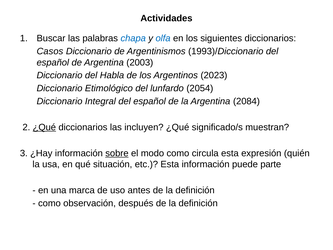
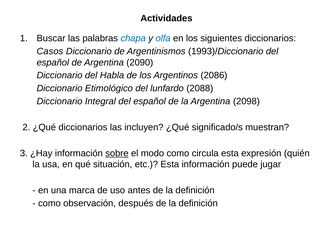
2003: 2003 -> 2090
2023: 2023 -> 2086
2054: 2054 -> 2088
2084: 2084 -> 2098
¿Qué at (44, 127) underline: present -> none
parte: parte -> jugar
